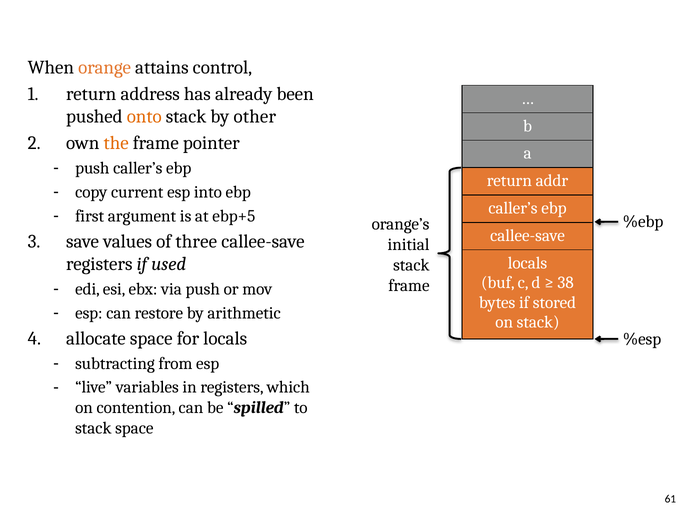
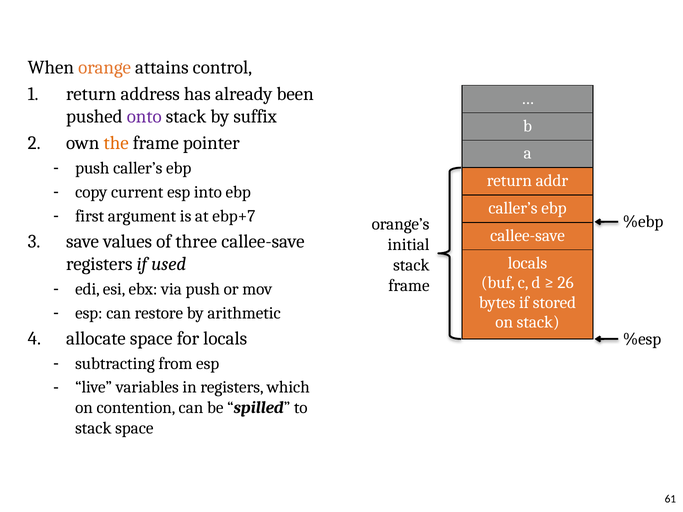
onto colour: orange -> purple
other: other -> suffix
ebp+5: ebp+5 -> ebp+7
38: 38 -> 26
